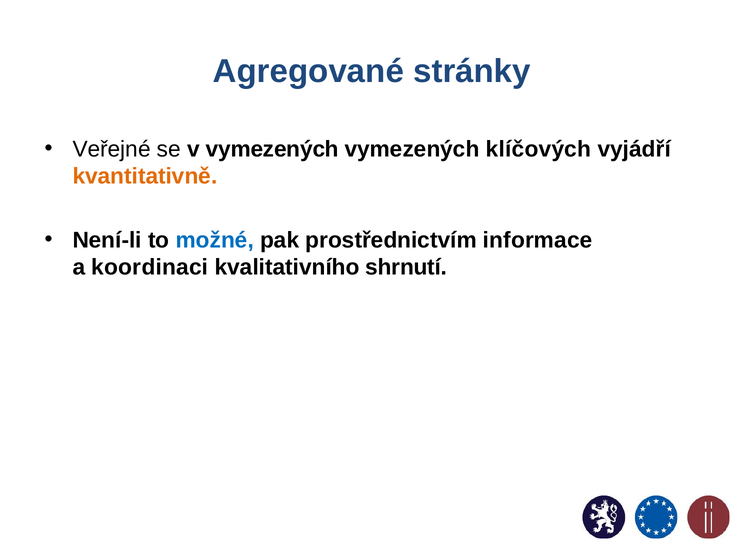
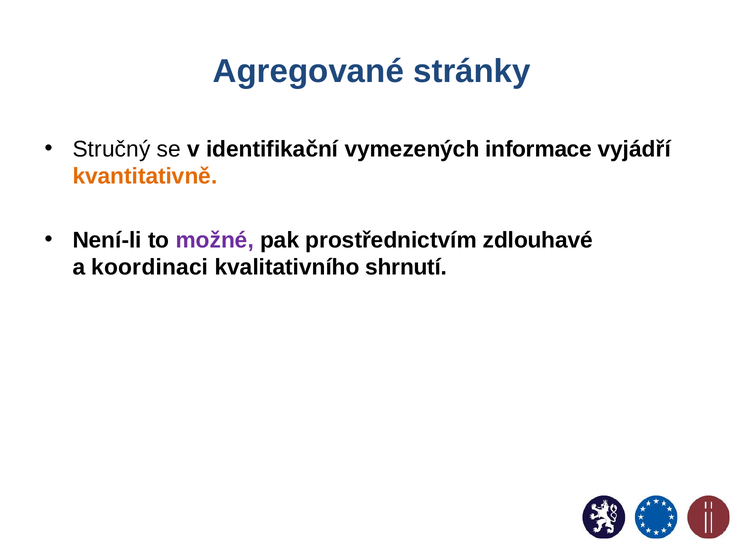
Veřejné: Veřejné -> Stručný
v vymezených: vymezených -> identifikační
klíčových: klíčových -> informace
možné colour: blue -> purple
informace: informace -> zdlouhavé
